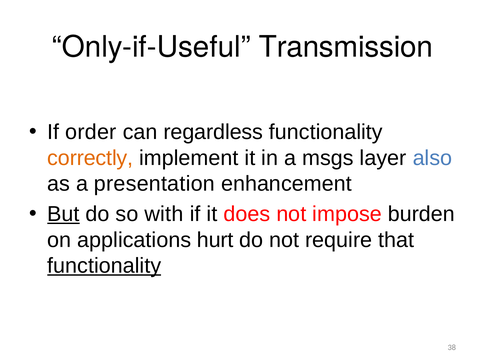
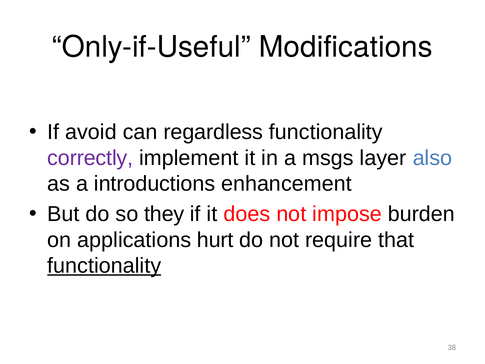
Transmission: Transmission -> Modifications
order: order -> avoid
correctly colour: orange -> purple
presentation: presentation -> introductions
But underline: present -> none
with: with -> they
